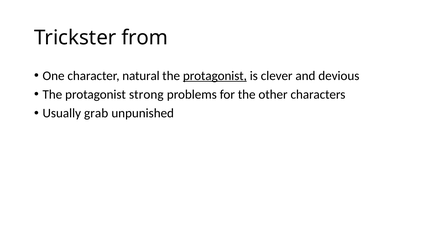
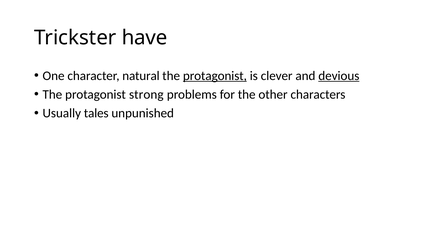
from: from -> have
devious underline: none -> present
grab: grab -> tales
